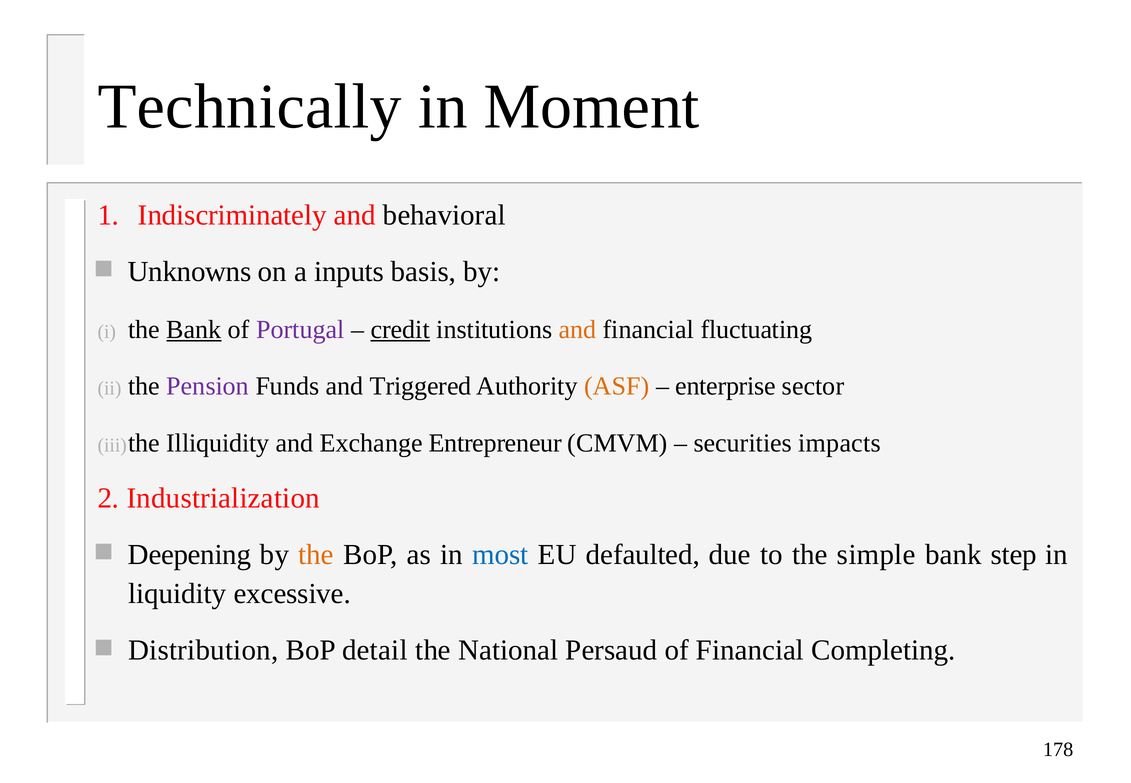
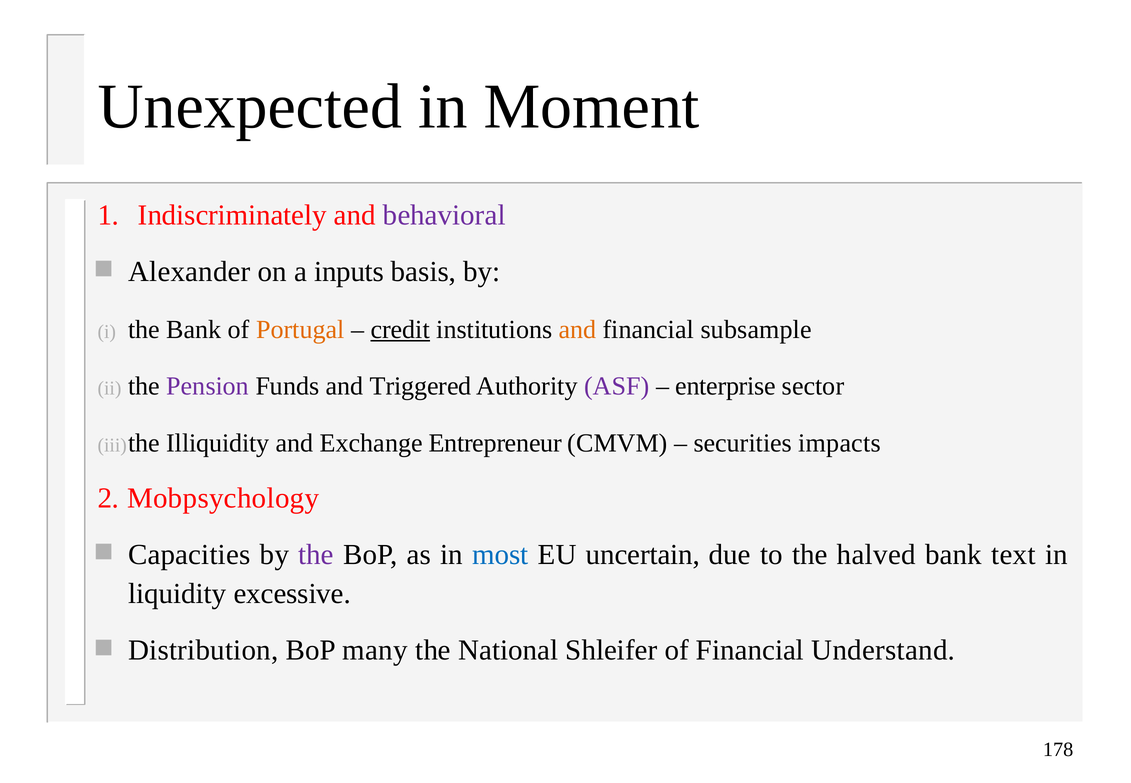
Technically: Technically -> Unexpected
behavioral colour: black -> purple
Unknowns: Unknowns -> Alexander
Bank at (194, 330) underline: present -> none
Portugal colour: purple -> orange
fluctuating: fluctuating -> subsample
ASF colour: orange -> purple
Industrialization: Industrialization -> Mobpsychology
Deepening: Deepening -> Capacities
the at (316, 555) colour: orange -> purple
defaulted: defaulted -> uncertain
simple: simple -> halved
step: step -> text
detail: detail -> many
Persaud: Persaud -> Shleifer
Completing: Completing -> Understand
